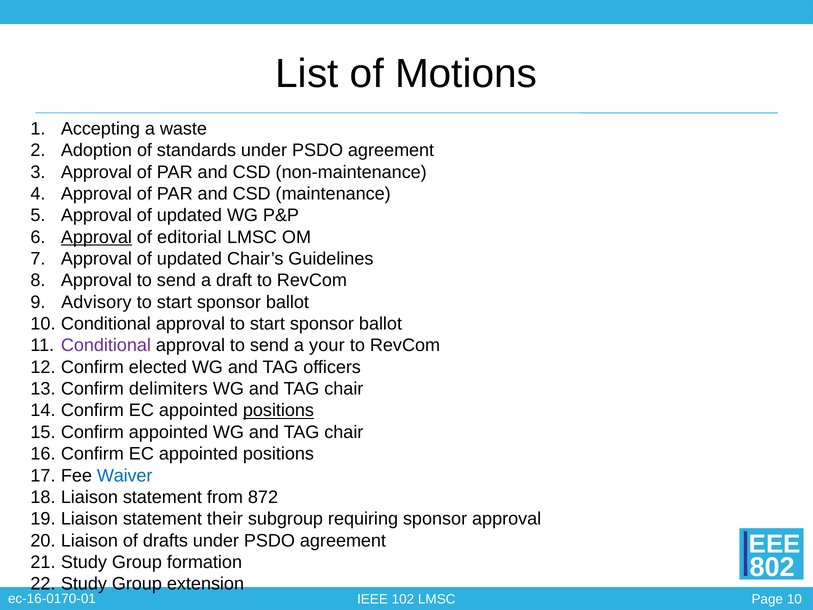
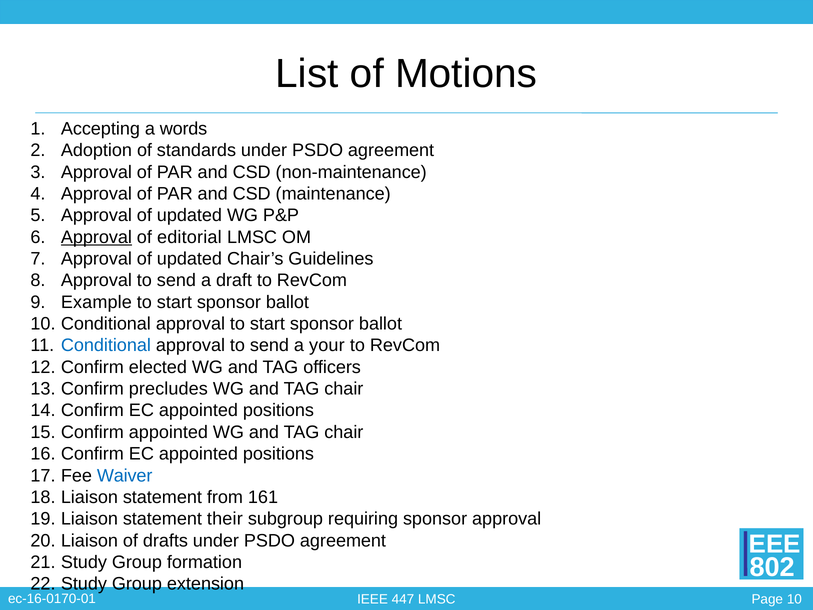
waste: waste -> words
Advisory: Advisory -> Example
Conditional at (106, 345) colour: purple -> blue
delimiters: delimiters -> precludes
positions at (278, 410) underline: present -> none
872: 872 -> 161
102: 102 -> 447
